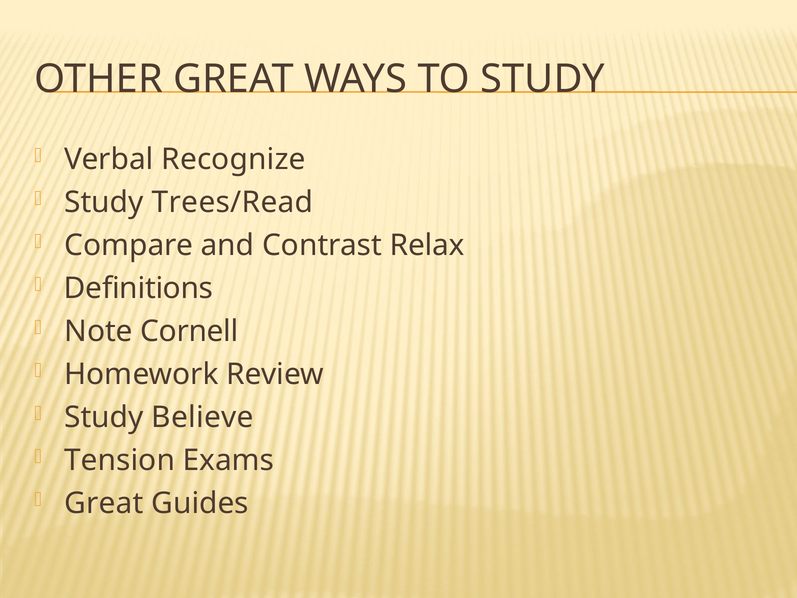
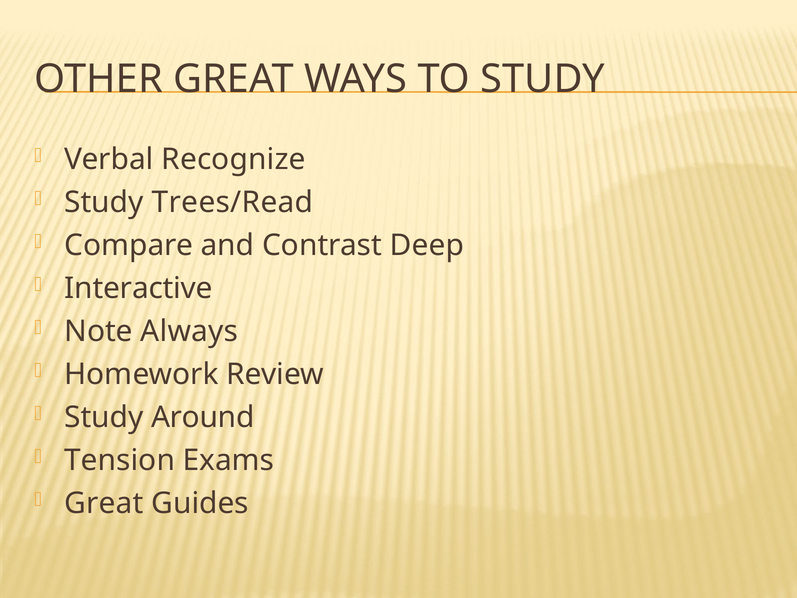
Relax: Relax -> Deep
Definitions: Definitions -> Interactive
Cornell: Cornell -> Always
Believe: Believe -> Around
